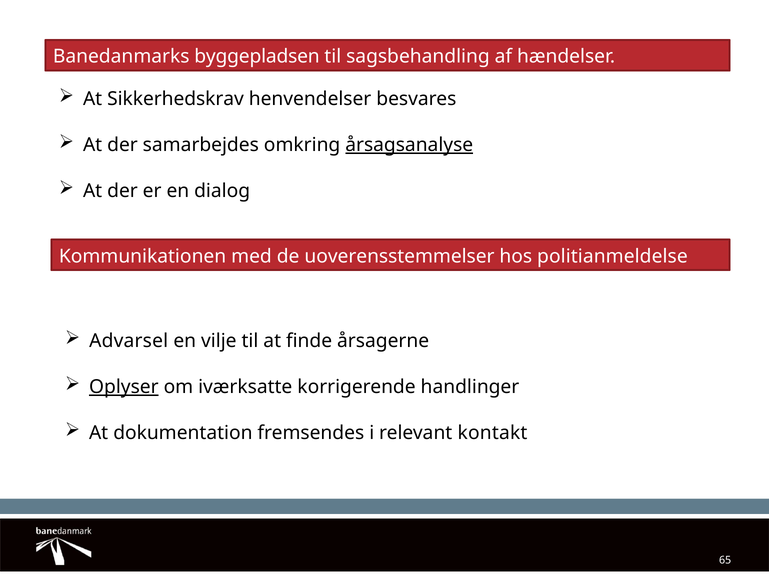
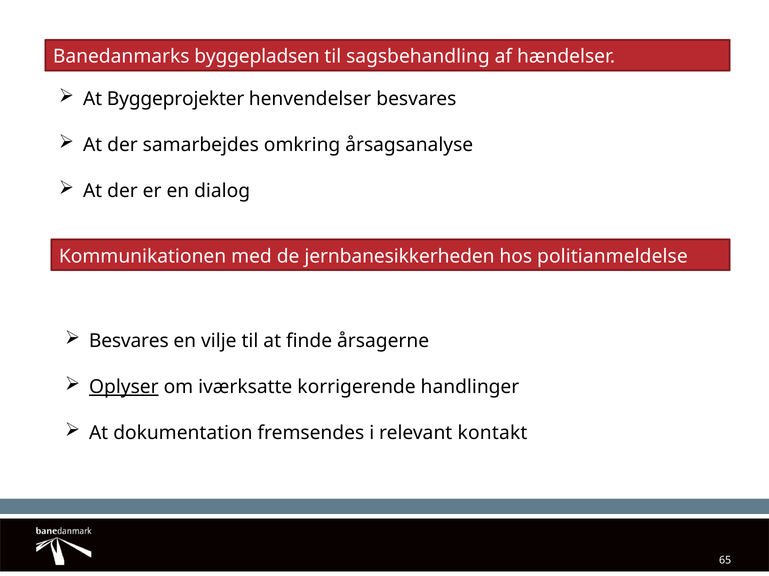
Sikkerhedskrav: Sikkerhedskrav -> Byggeprojekter
årsagsanalyse underline: present -> none
uoverensstemmelser: uoverensstemmelser -> jernbanesikkerheden
Advarsel at (129, 341): Advarsel -> Besvares
